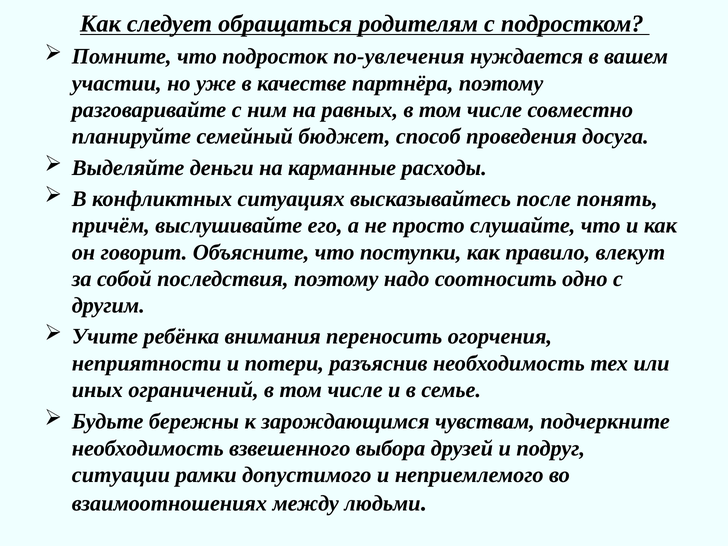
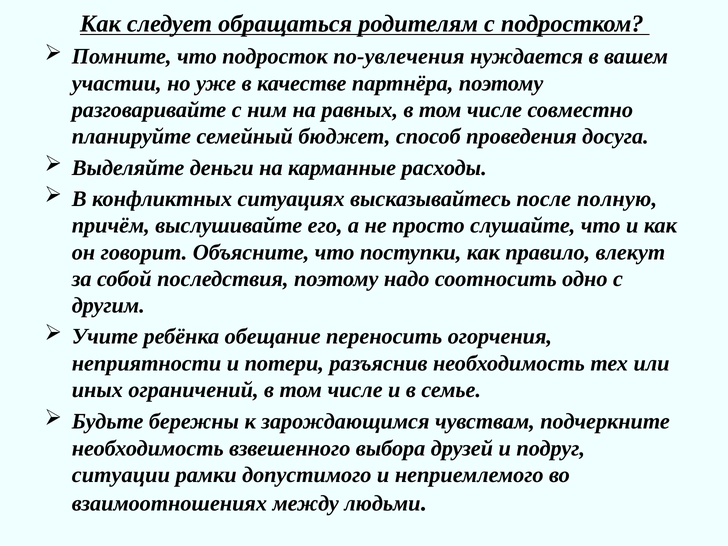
понять: понять -> полную
внимания: внимания -> обещание
